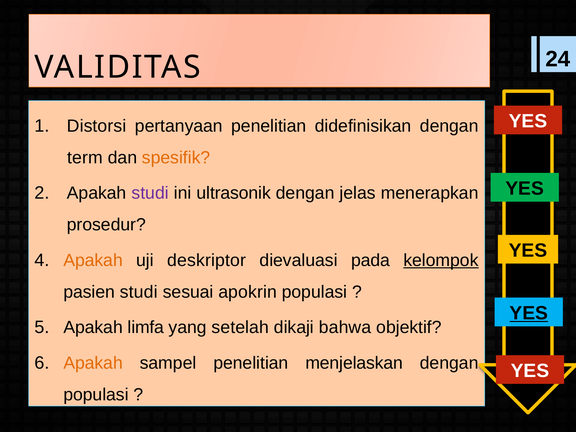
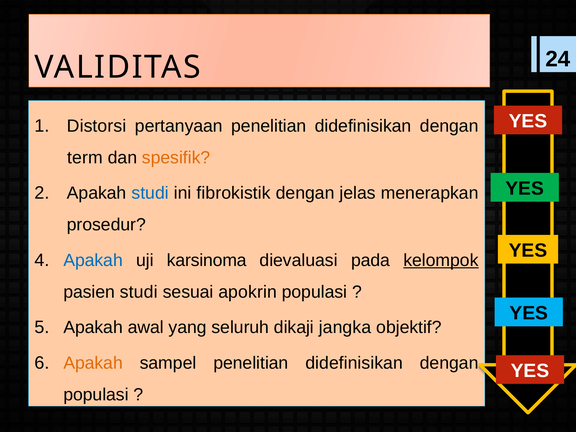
studi at (150, 193) colour: purple -> blue
ultrasonik: ultrasonik -> fibrokistik
Apakah at (93, 260) colour: orange -> blue
deskriptor: deskriptor -> karsinoma
YES at (529, 313) underline: present -> none
limfa: limfa -> awal
setelah: setelah -> seluruh
bahwa: bahwa -> jangka
sampel penelitian menjelaskan: menjelaskan -> didefinisikan
